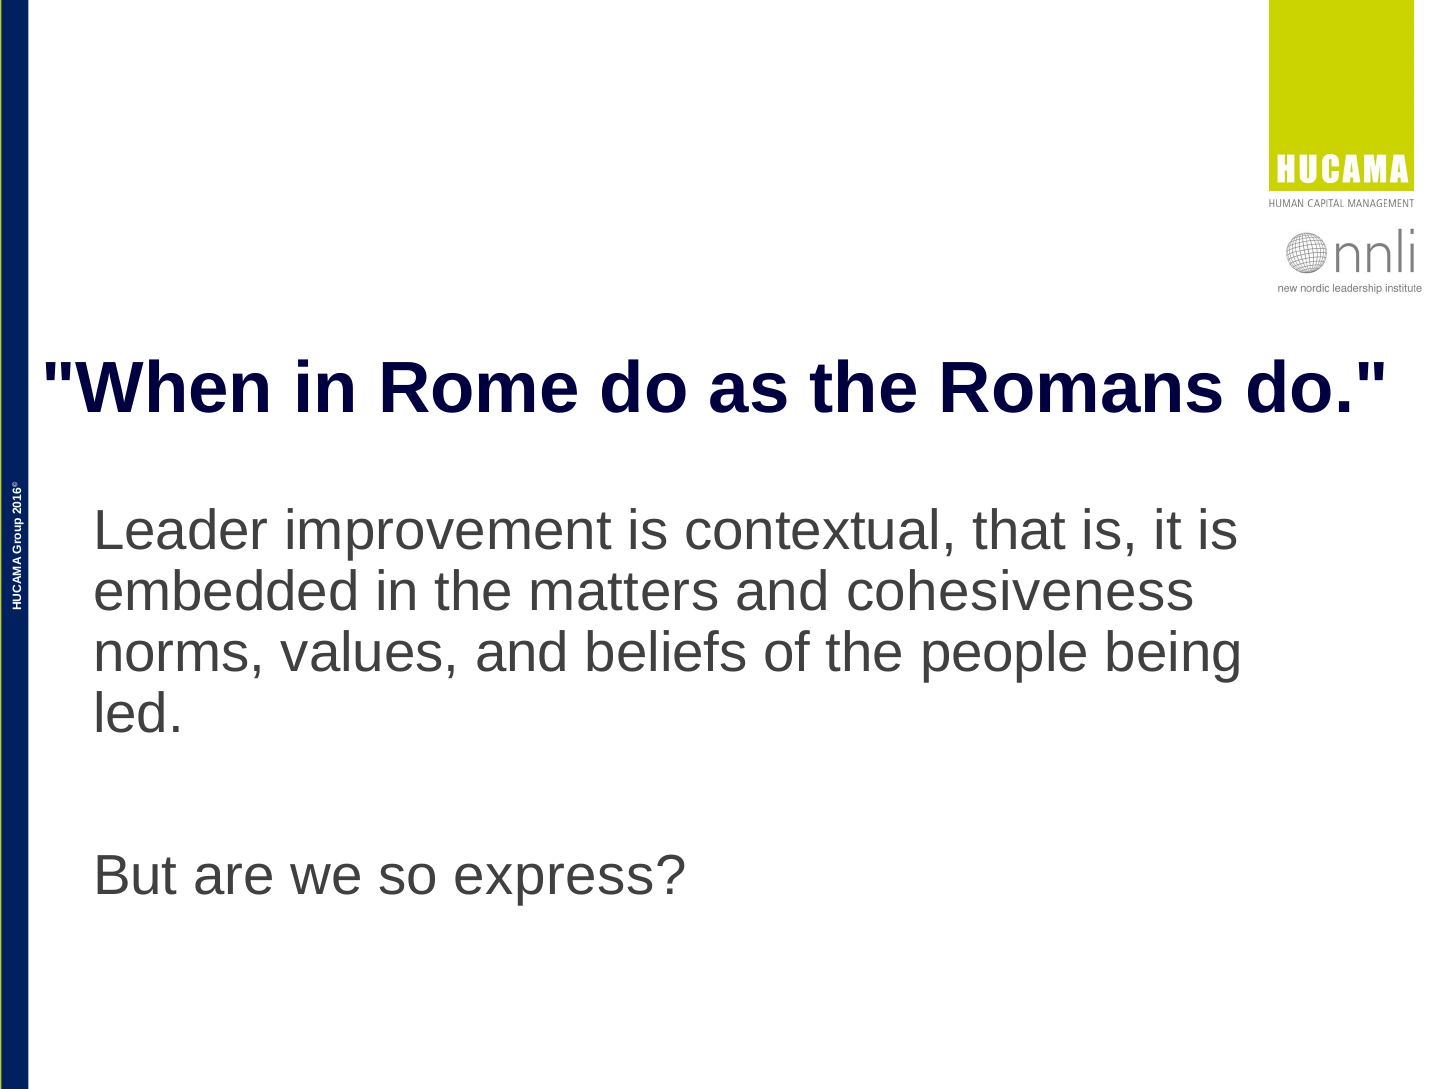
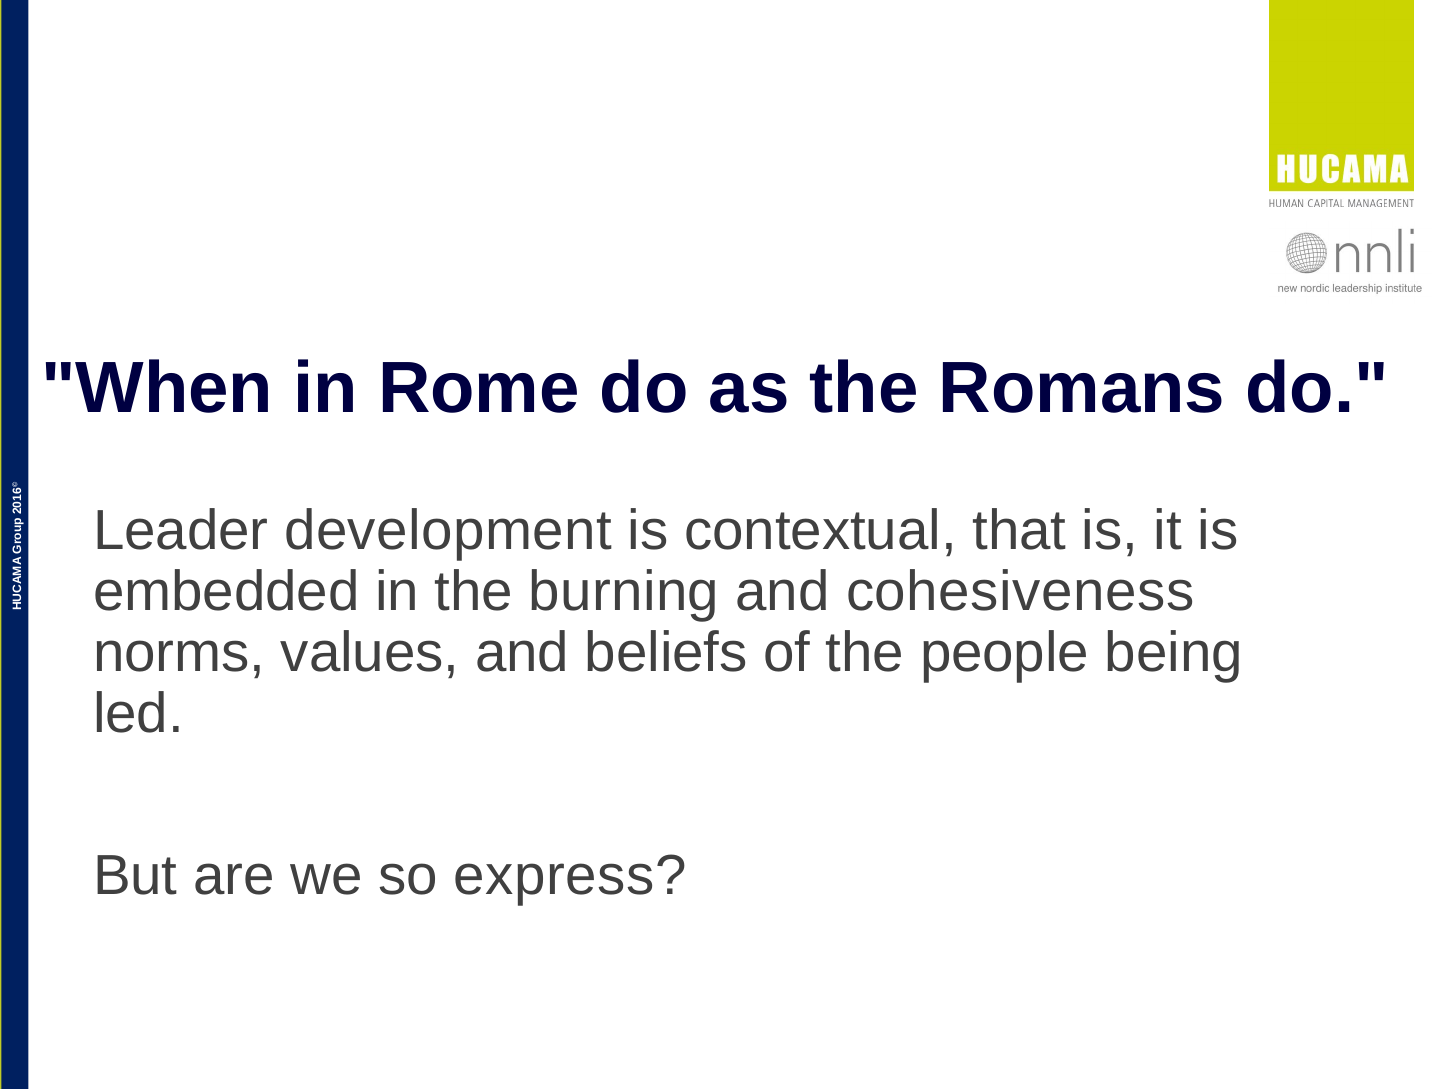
improvement: improvement -> development
matters: matters -> burning
